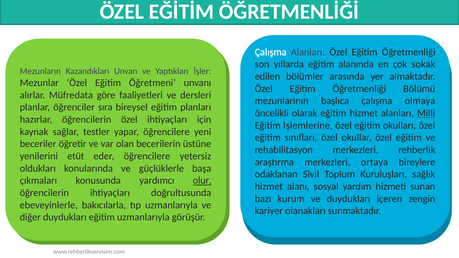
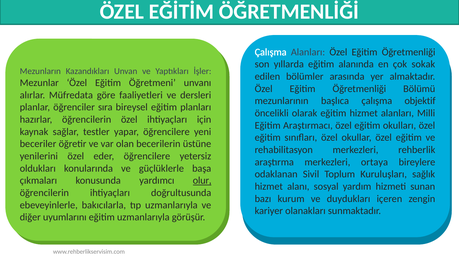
olmaya: olmaya -> objektif
Milli underline: present -> none
Işlemlerine: Işlemlerine -> Araştırmacı
yenilerini etüt: etüt -> özel
diğer duydukları: duydukları -> uyumlarını
